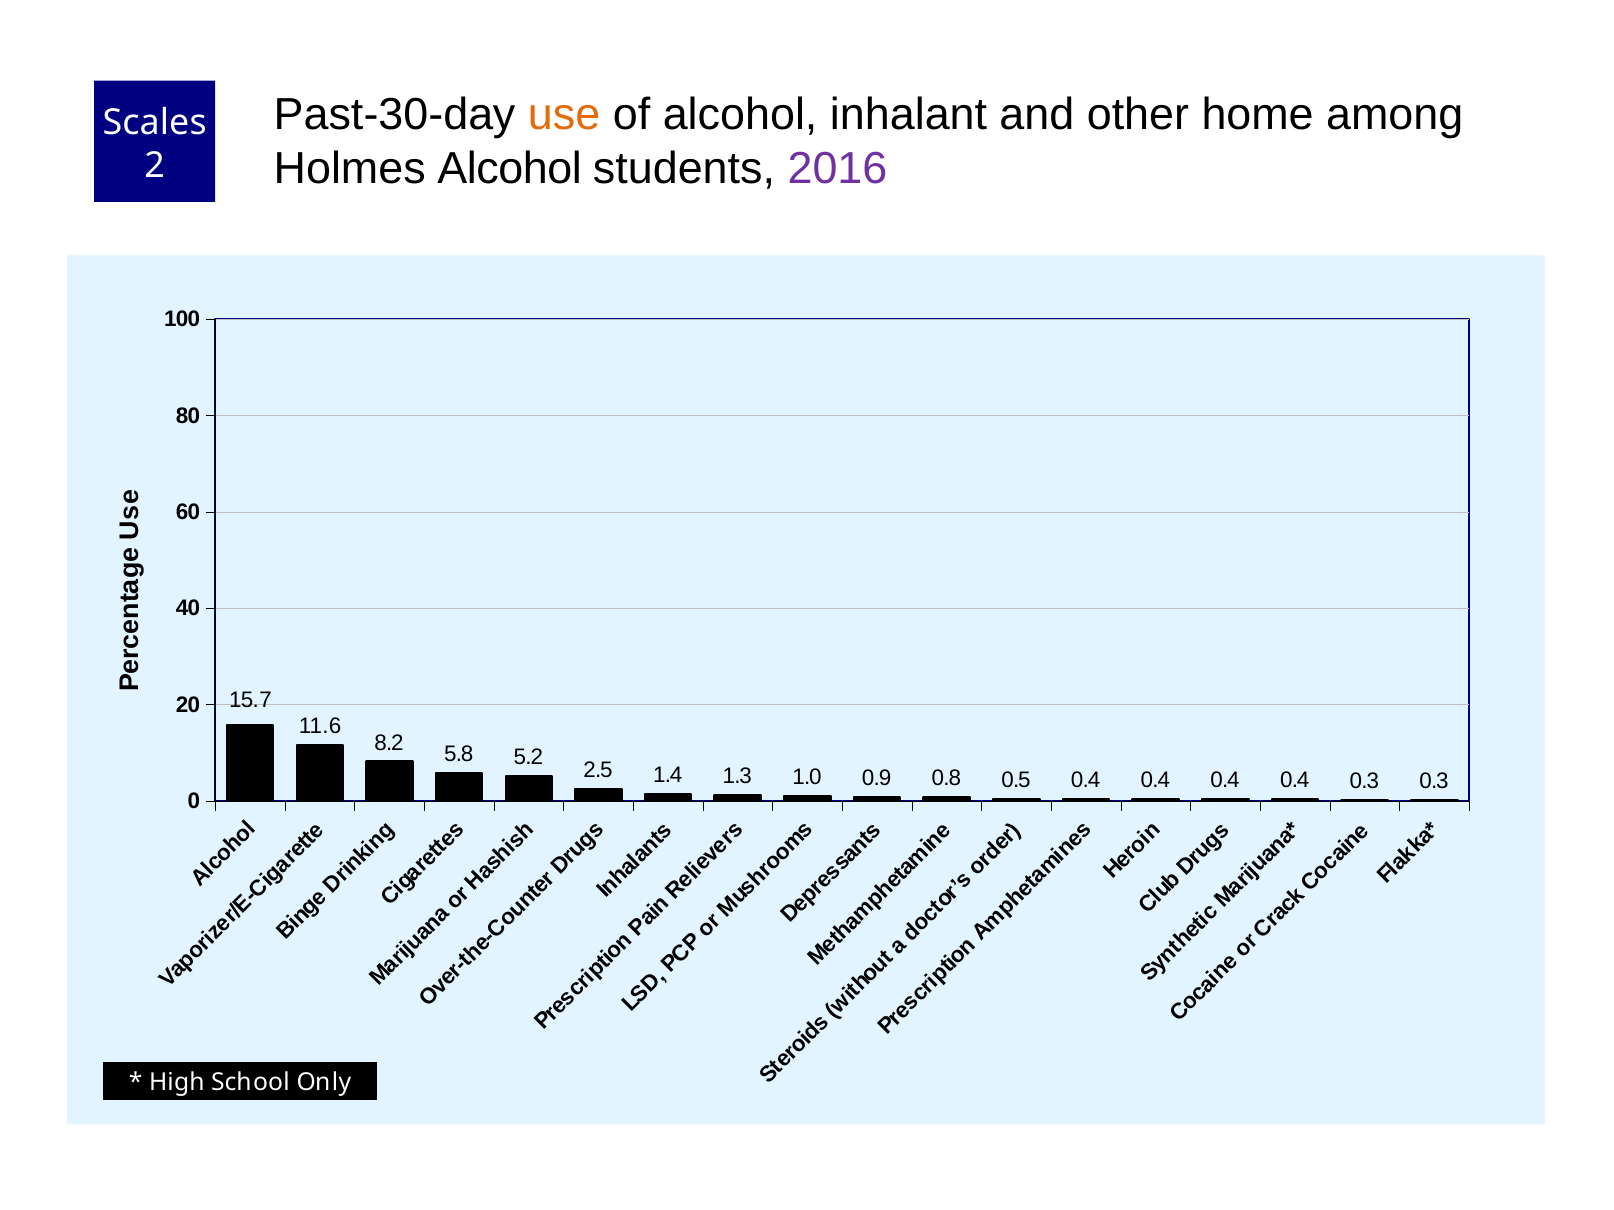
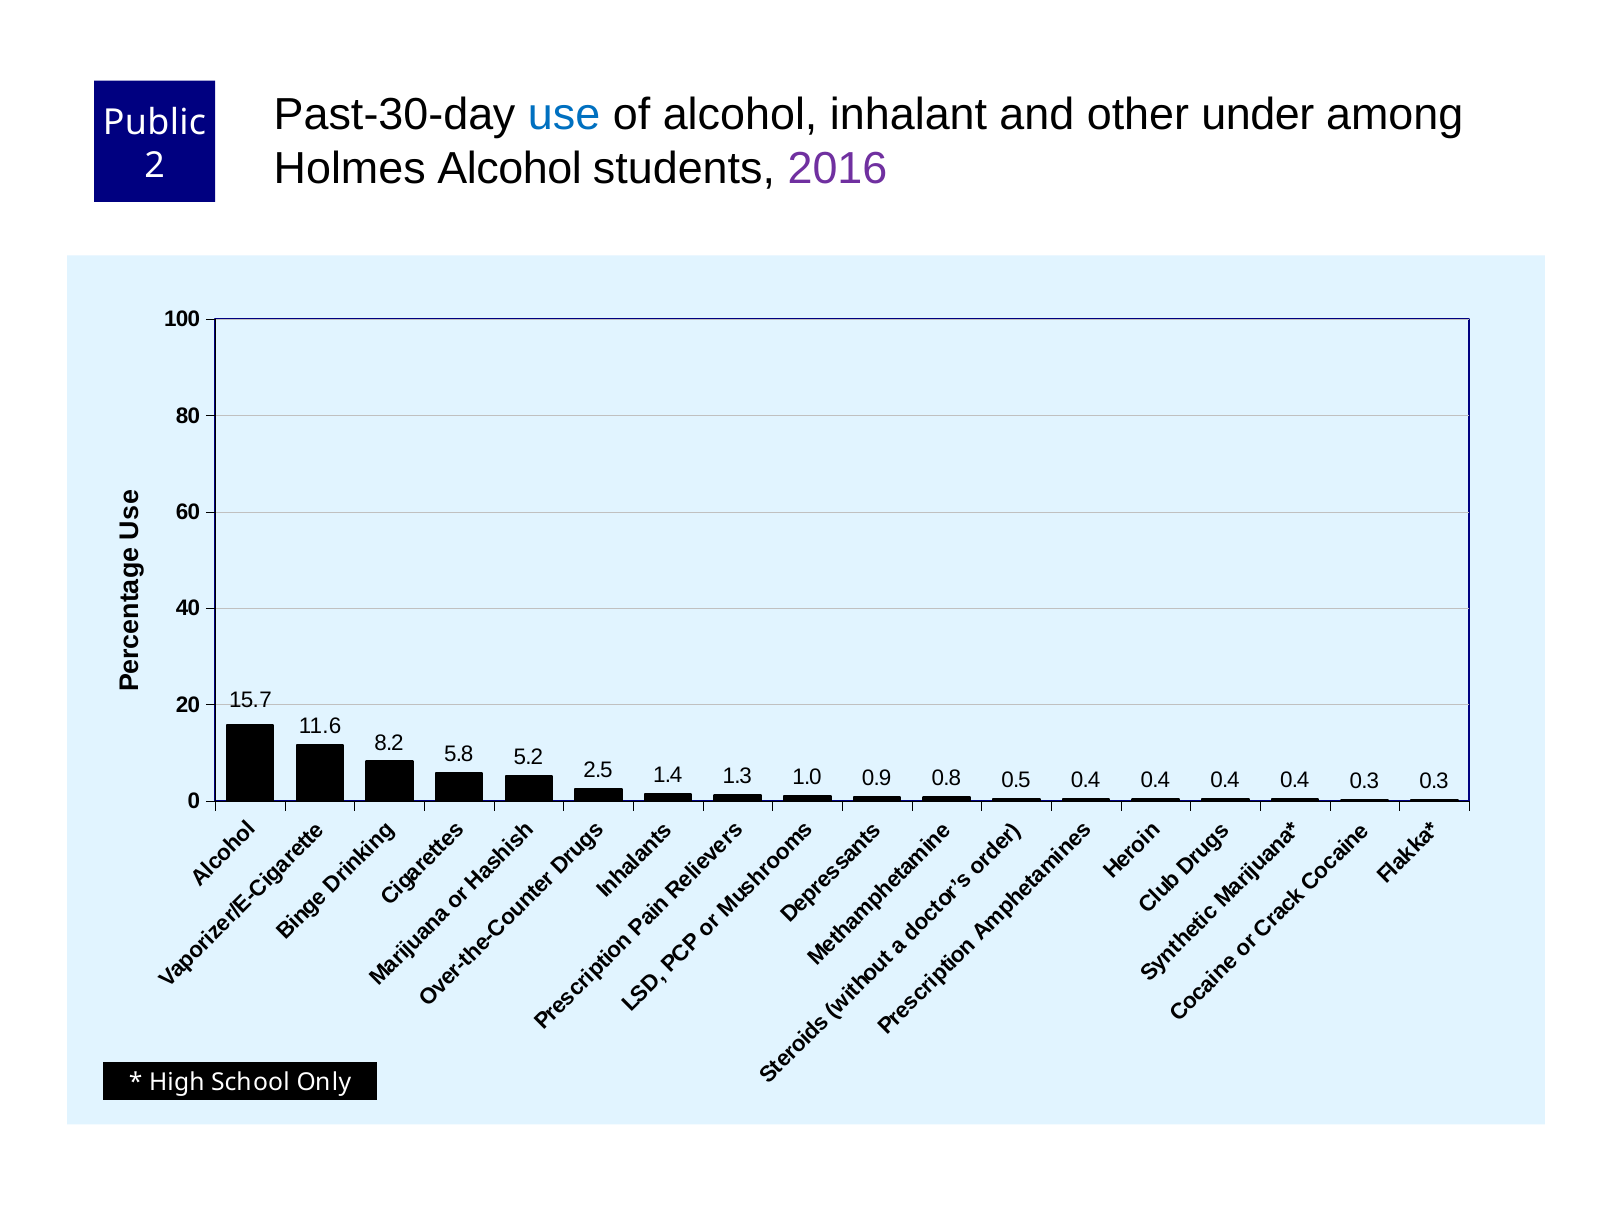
use colour: orange -> blue
home: home -> under
Scales: Scales -> Public
